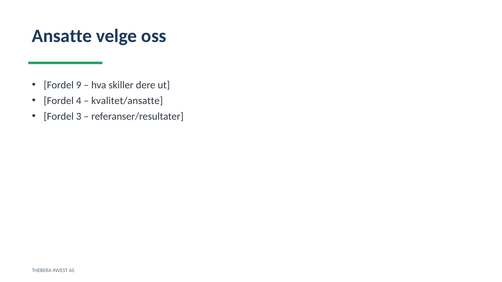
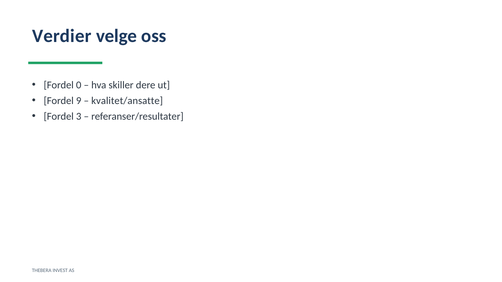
Ansatte: Ansatte -> Verdier
9: 9 -> 0
4: 4 -> 9
